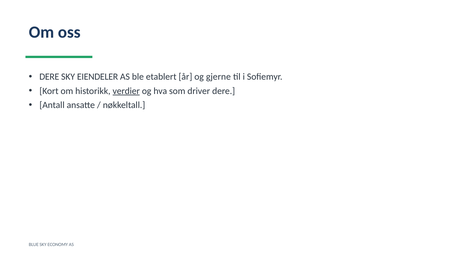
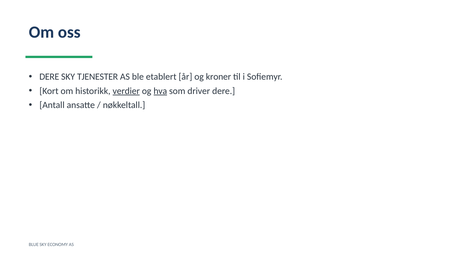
EIENDELER: EIENDELER -> TJENESTER
gjerne: gjerne -> kroner
hva underline: none -> present
